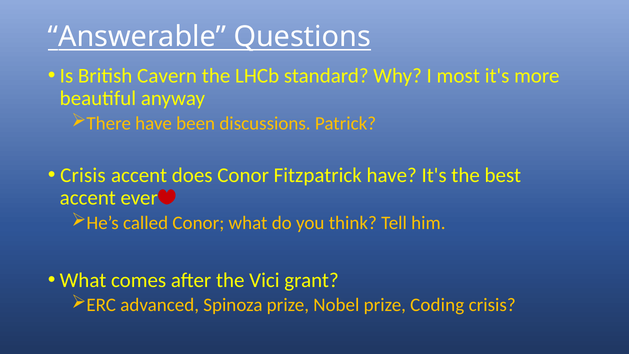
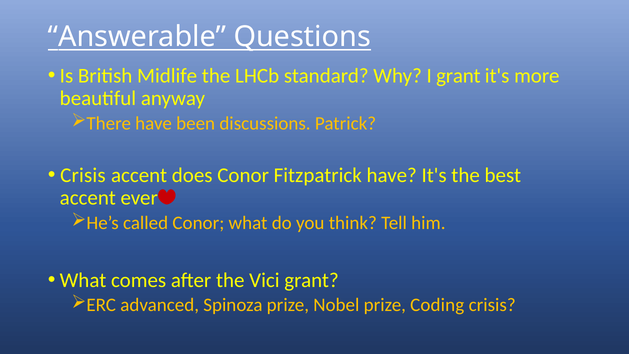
Cavern: Cavern -> Midlife
I most: most -> grant
